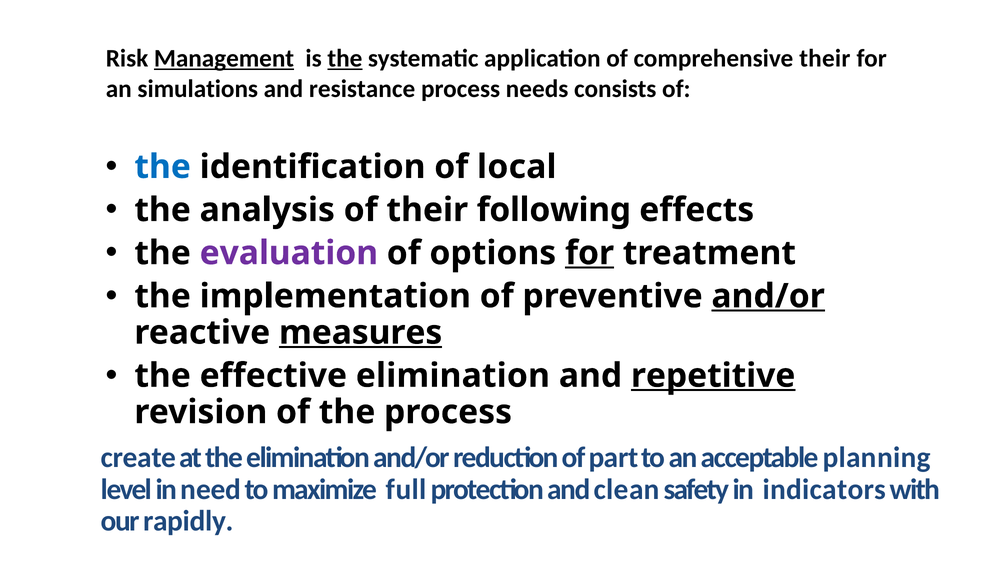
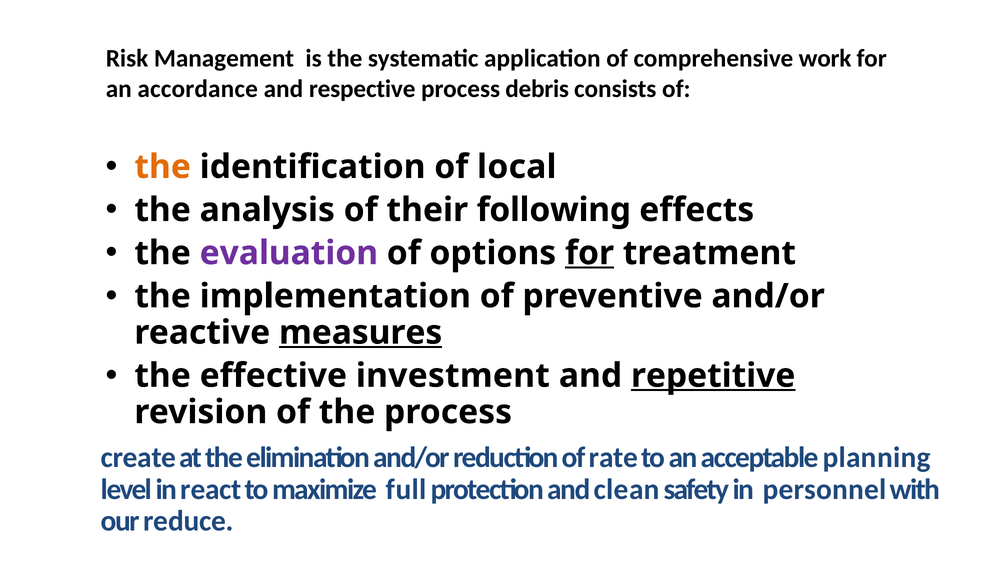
Management underline: present -> none
the at (345, 58) underline: present -> none
comprehensive their: their -> work
simulations: simulations -> accordance
resistance: resistance -> respective
needs: needs -> debris
the at (163, 167) colour: blue -> orange
and/or at (768, 296) underline: present -> none
effective elimination: elimination -> investment
part: part -> rate
need: need -> react
indicators: indicators -> personnel
rapidly: rapidly -> reduce
